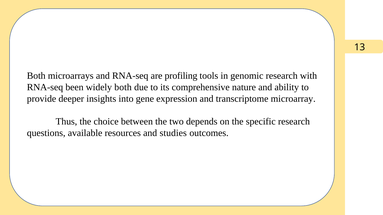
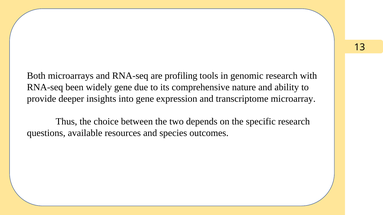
widely both: both -> gene
studies: studies -> species
